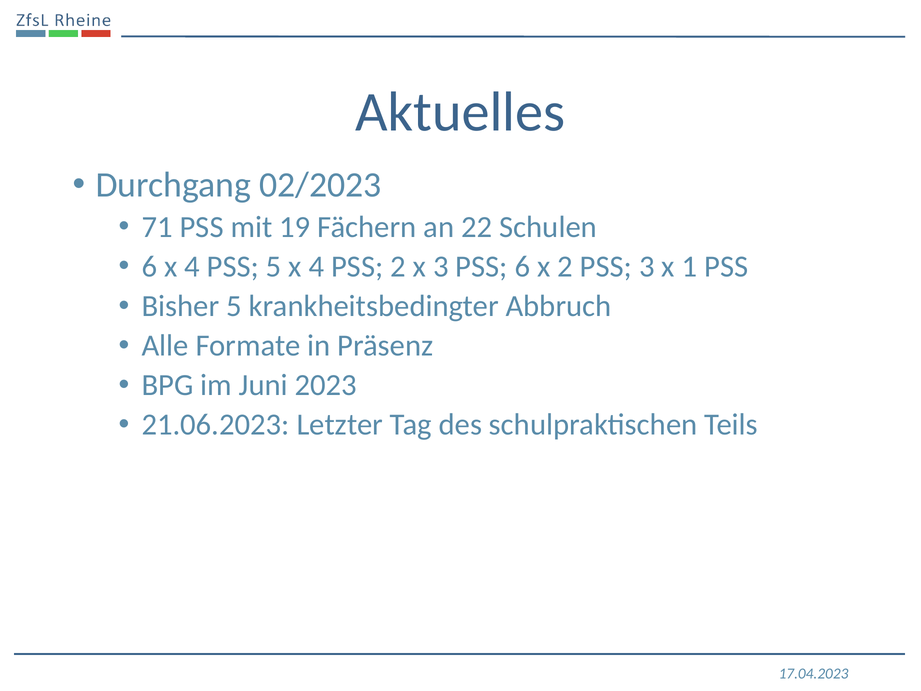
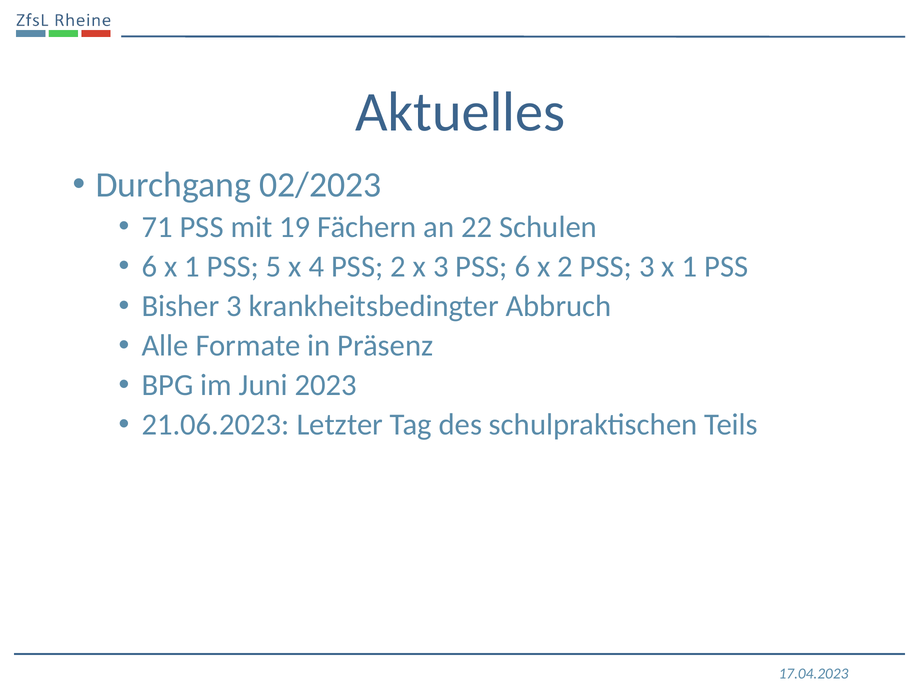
6 x 4: 4 -> 1
Bisher 5: 5 -> 3
